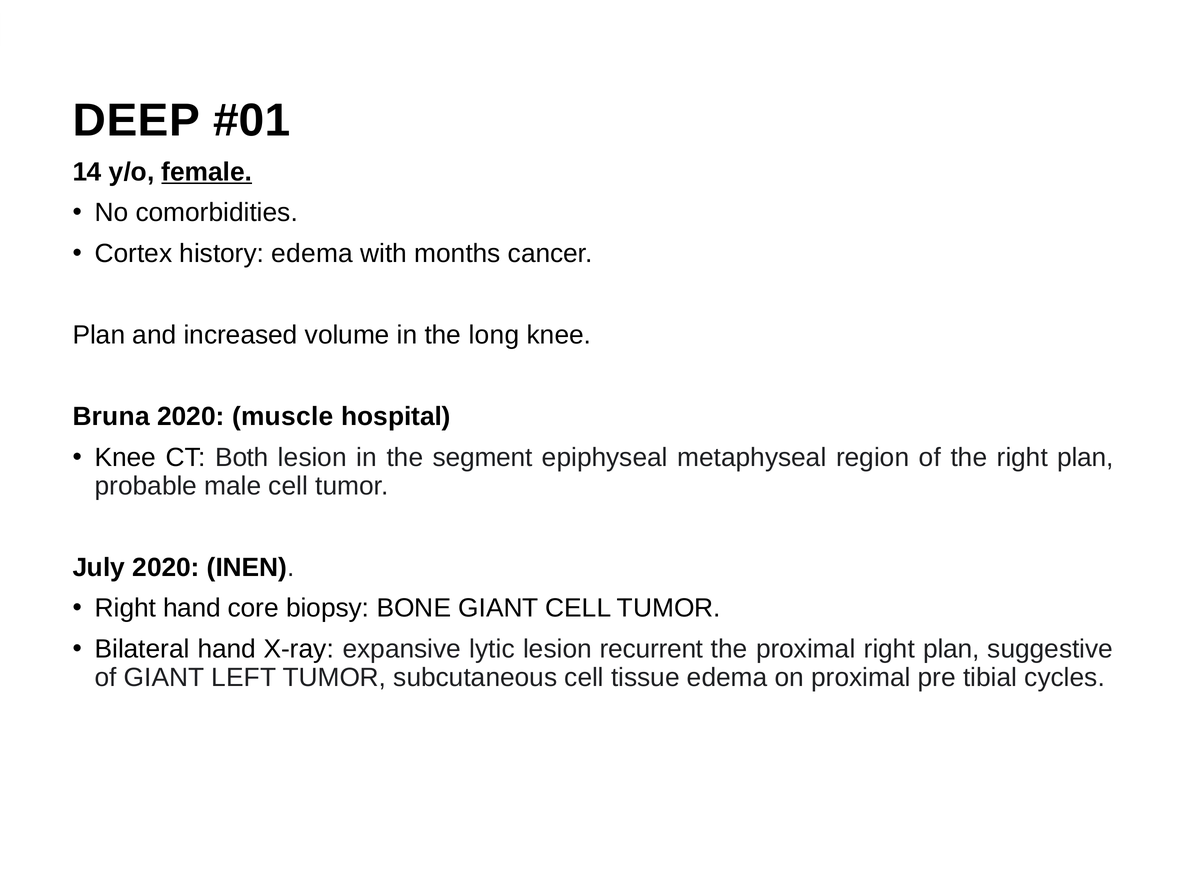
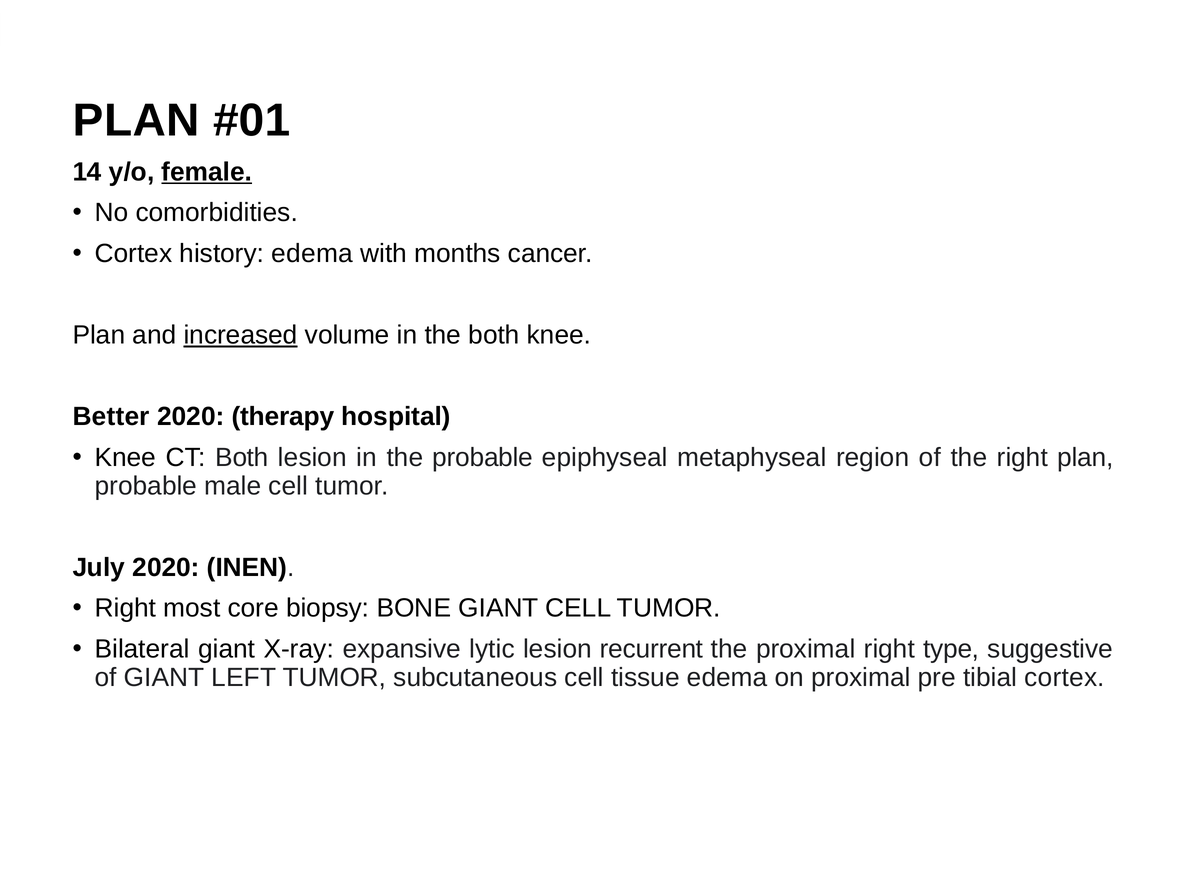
DEEP at (136, 120): DEEP -> PLAN
increased underline: none -> present
the long: long -> both
Bruna: Bruna -> Better
muscle: muscle -> therapy
the segment: segment -> probable
Right hand: hand -> most
Bilateral hand: hand -> giant
proximal right plan: plan -> type
tibial cycles: cycles -> cortex
